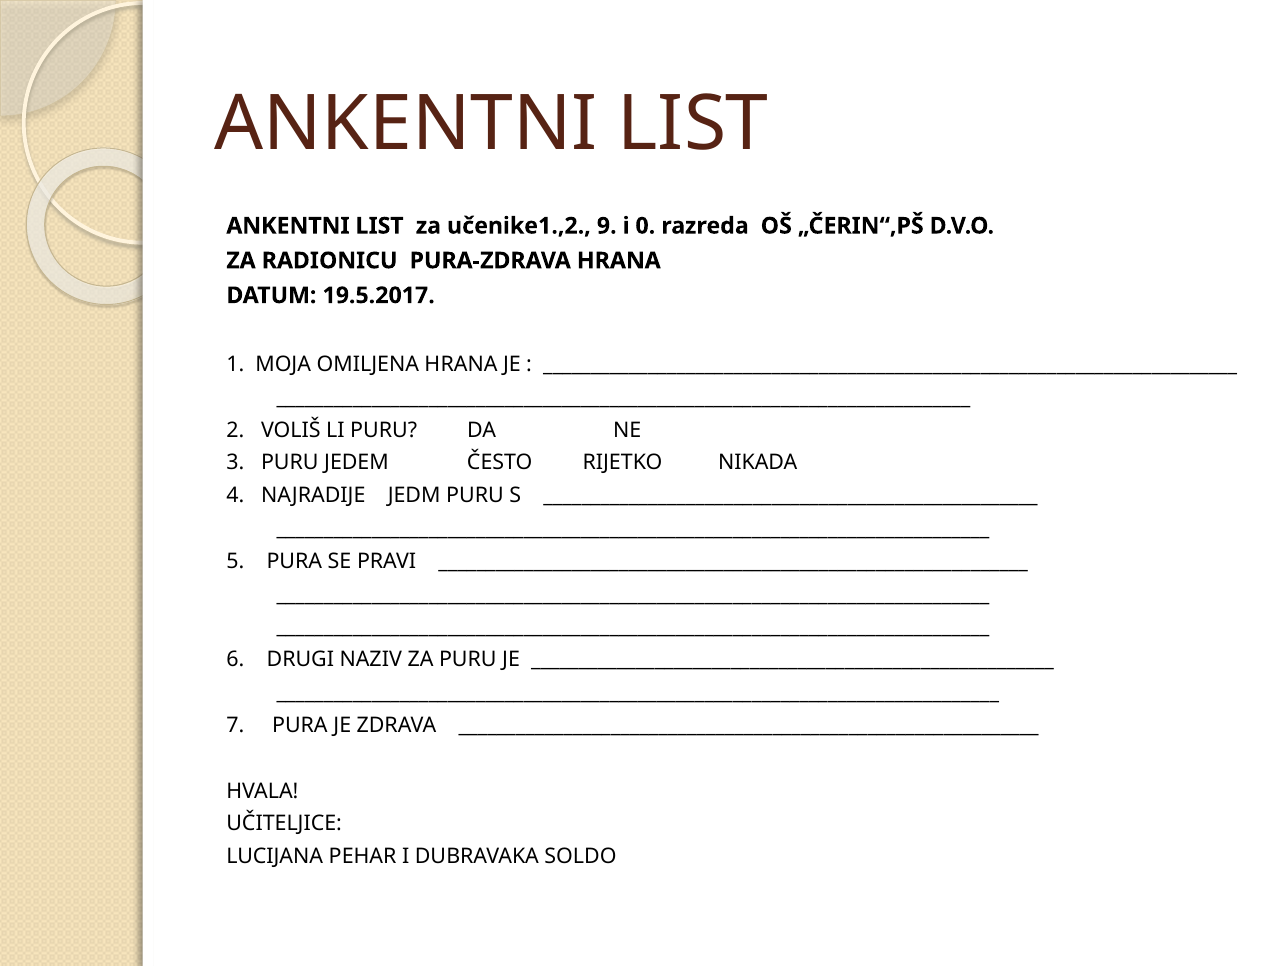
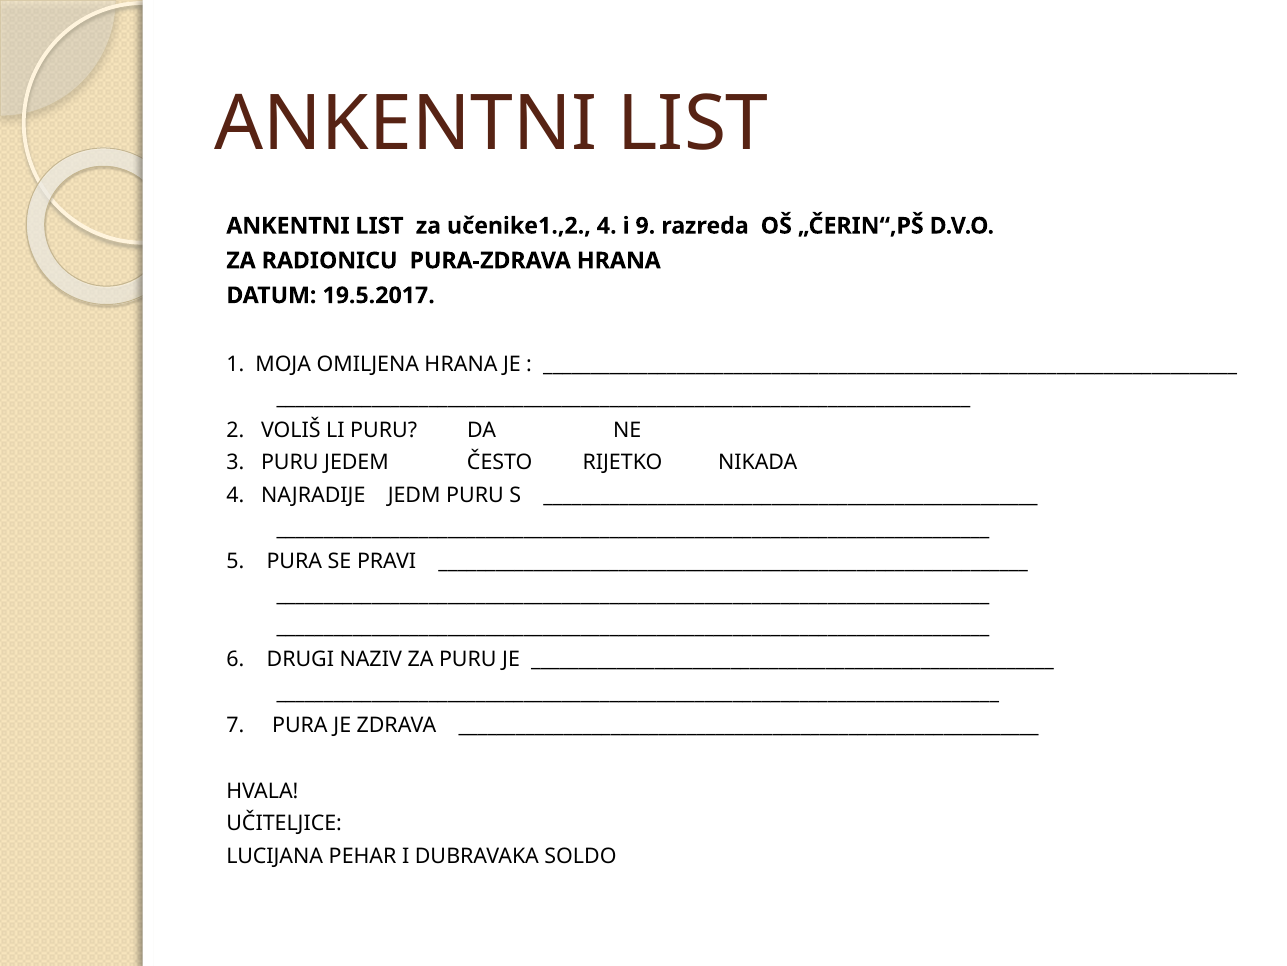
učenike1.,2 9: 9 -> 4
0: 0 -> 9
